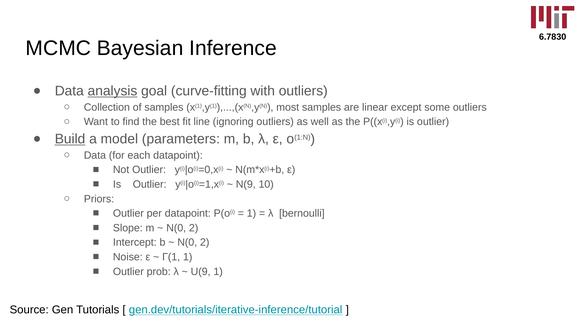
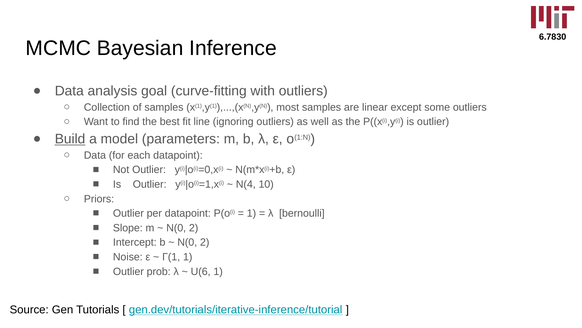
analysis underline: present -> none
N(9: N(9 -> N(4
U(9: U(9 -> U(6
